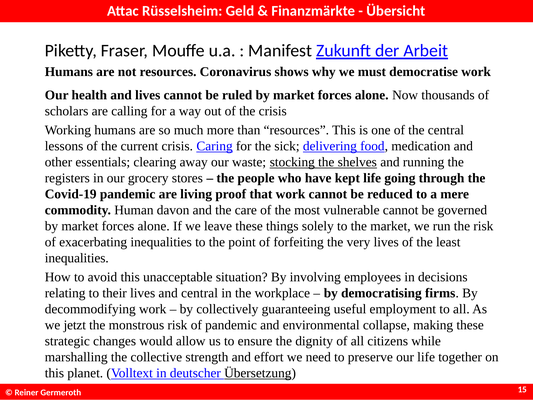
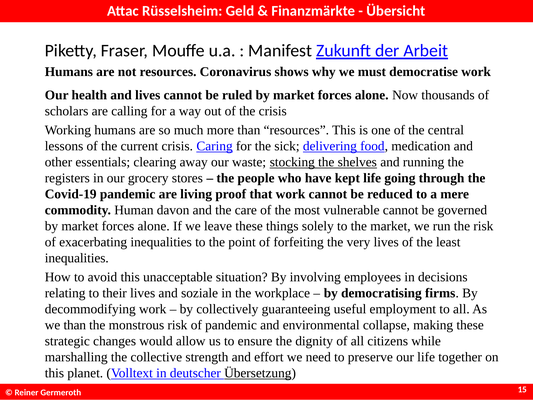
and central: central -> soziale
we jetzt: jetzt -> than
